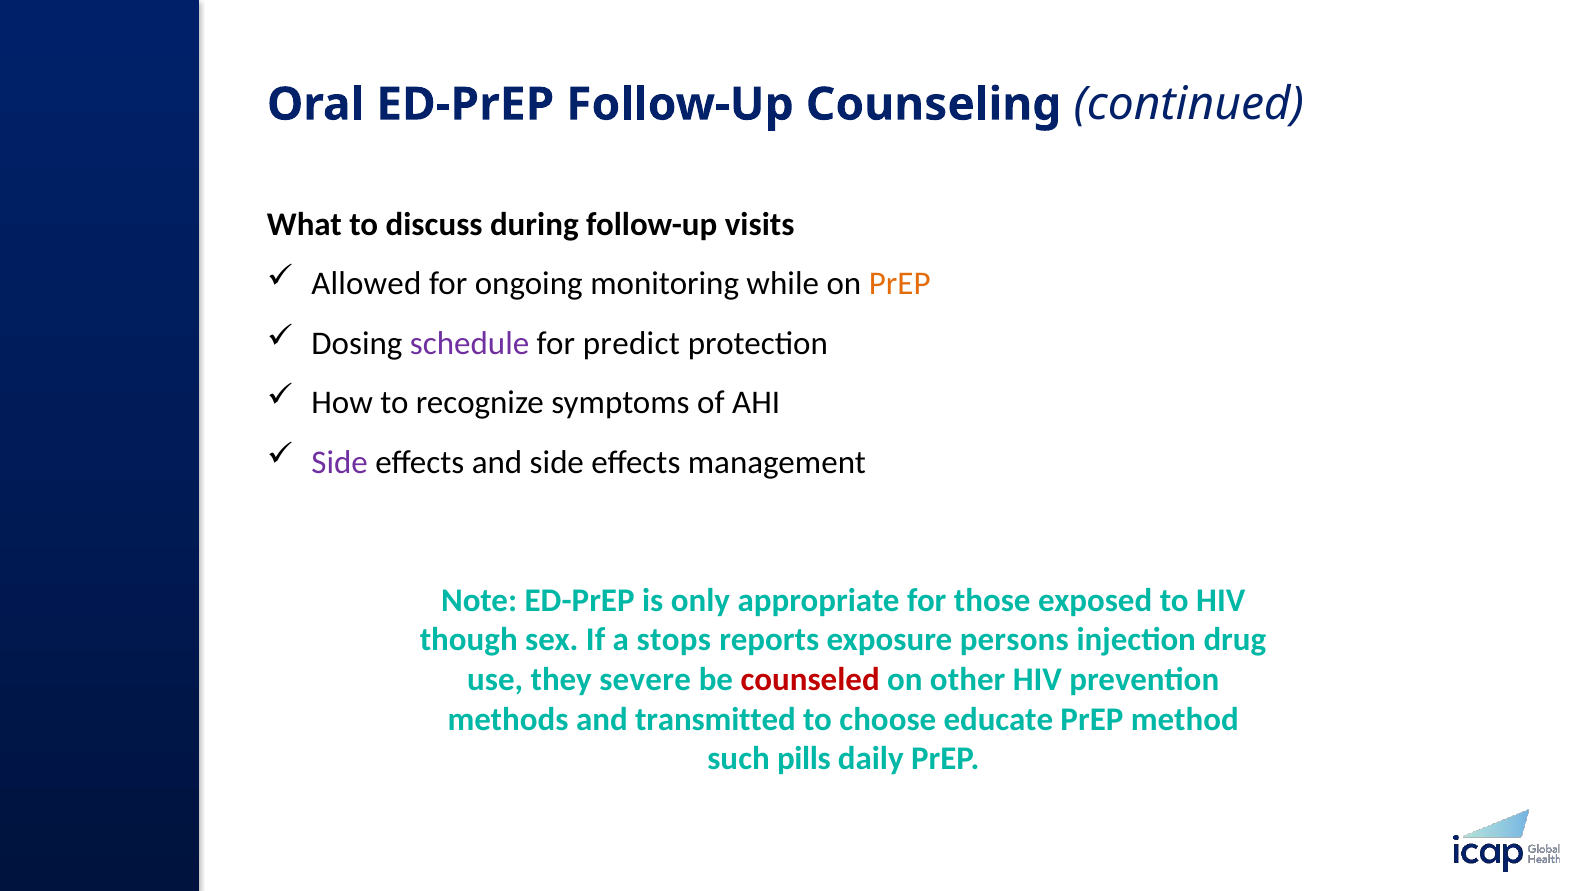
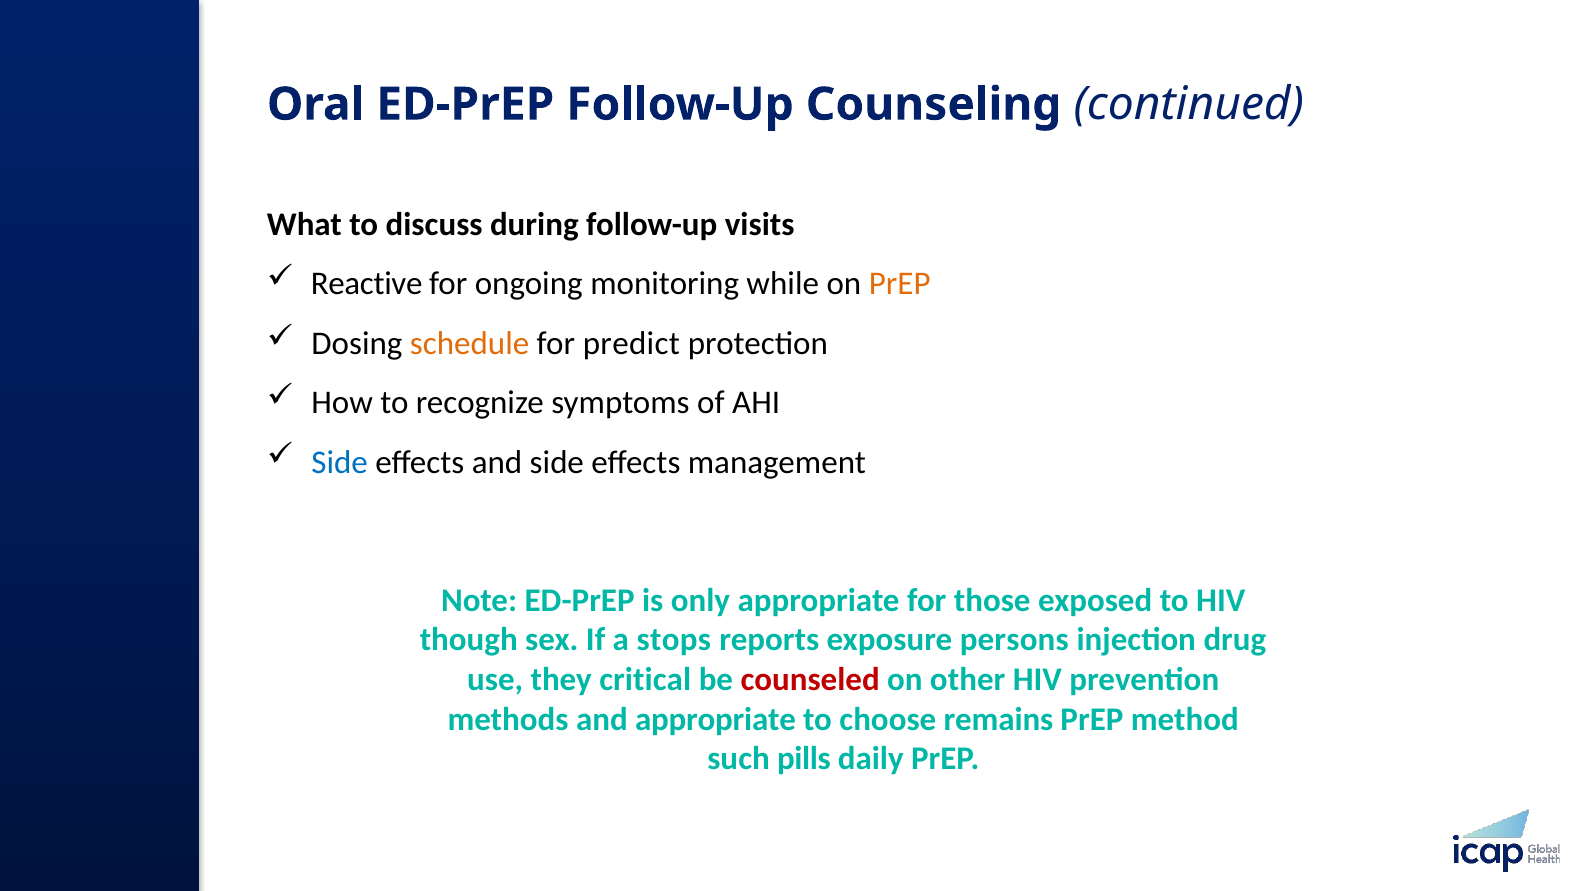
Allowed: Allowed -> Reactive
schedule colour: purple -> orange
Side at (340, 462) colour: purple -> blue
severe: severe -> critical
and transmitted: transmitted -> appropriate
educate: educate -> remains
